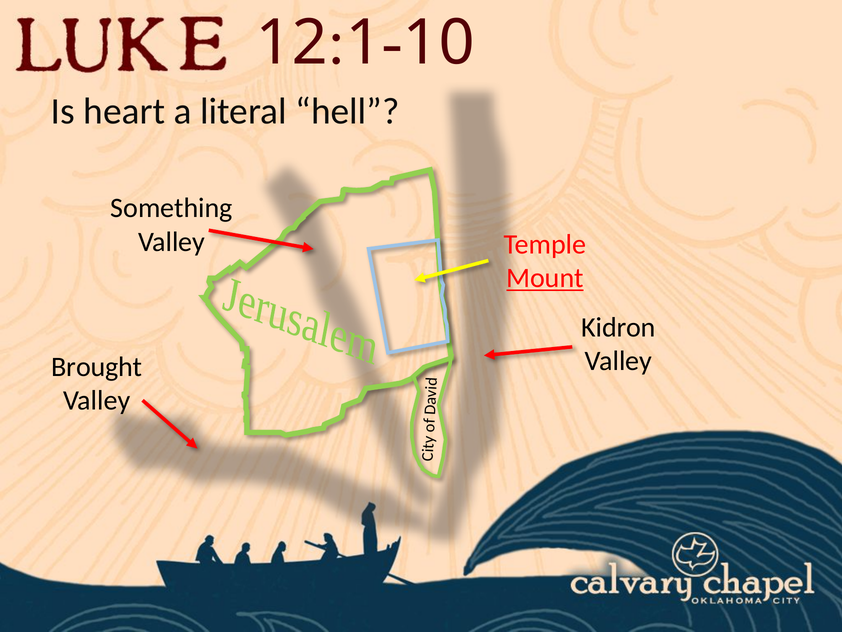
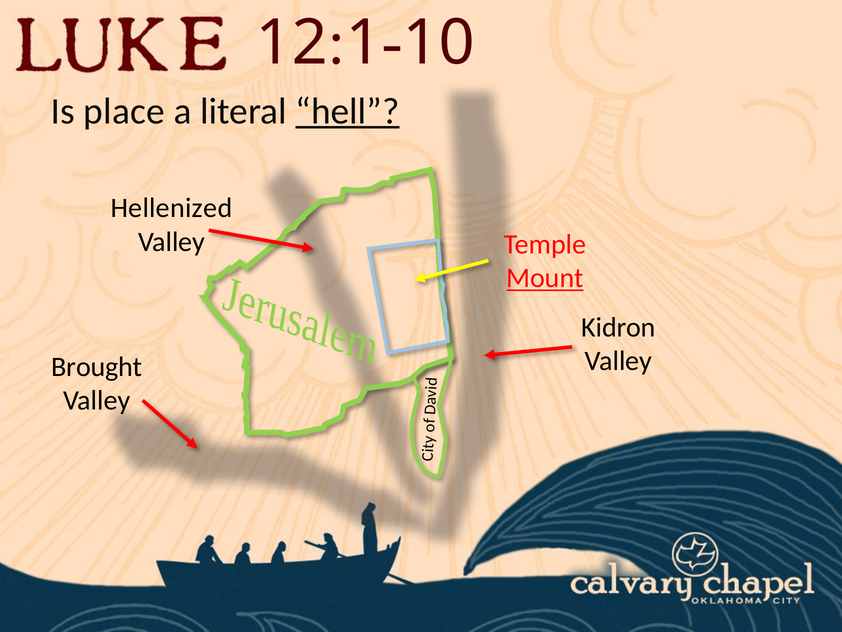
heart: heart -> place
hell underline: none -> present
Something: Something -> Hellenized
